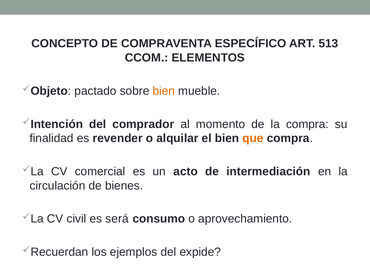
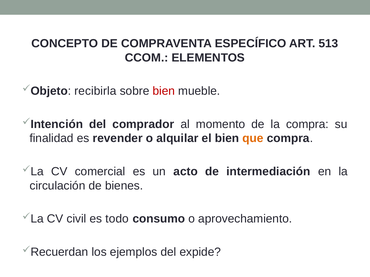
pactado: pactado -> recibirla
bien at (164, 91) colour: orange -> red
será: será -> todo
